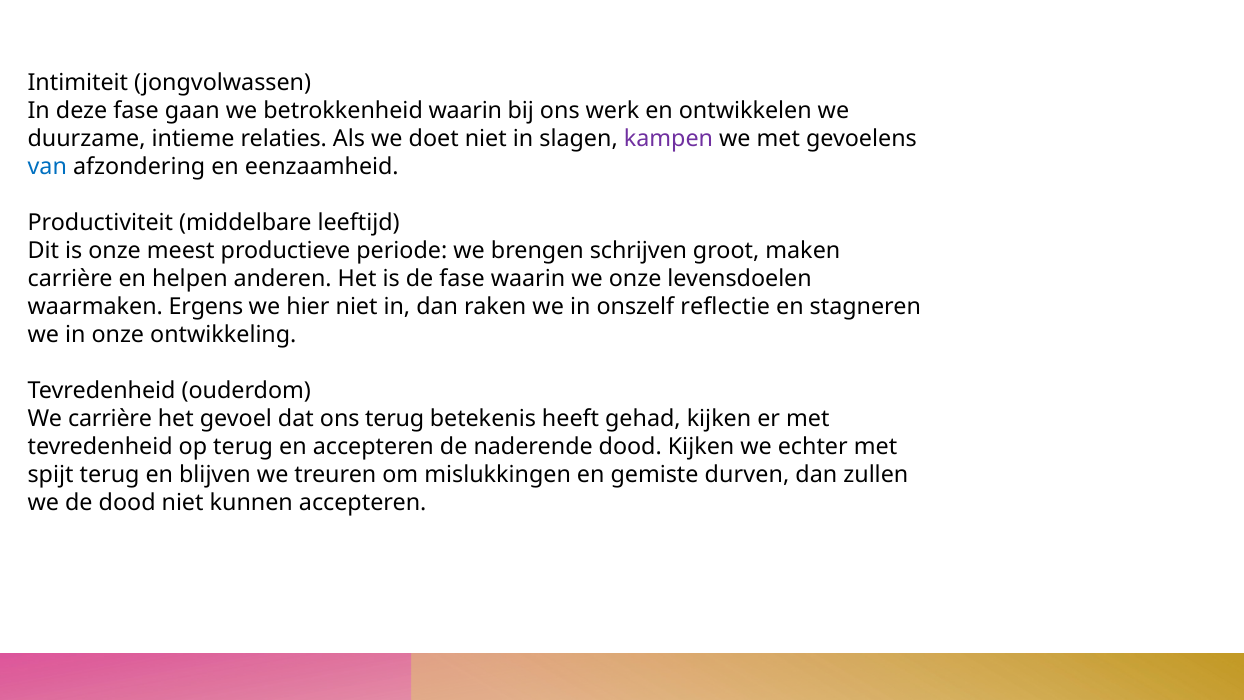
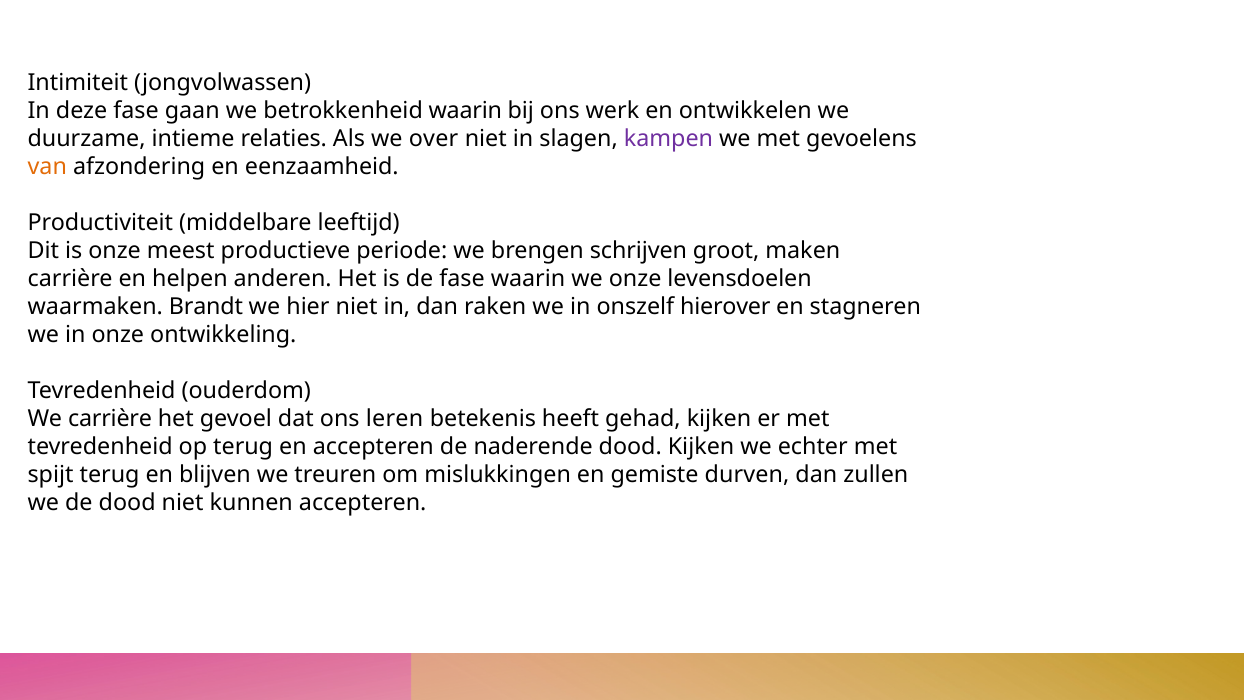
doet: doet -> over
van colour: blue -> orange
Ergens: Ergens -> Brandt
reflectie: reflectie -> hierover
ons terug: terug -> leren
